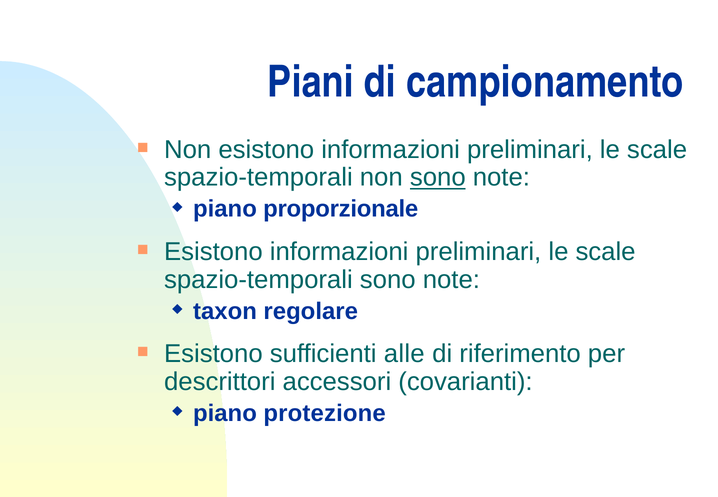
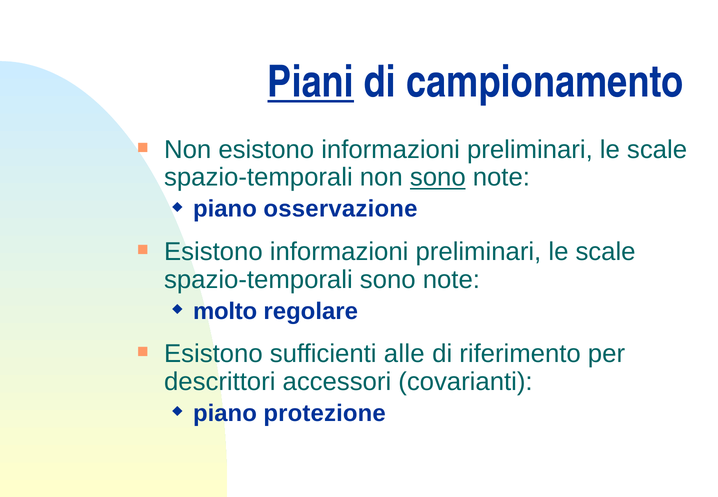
Piani underline: none -> present
proporzionale: proporzionale -> osservazione
taxon: taxon -> molto
